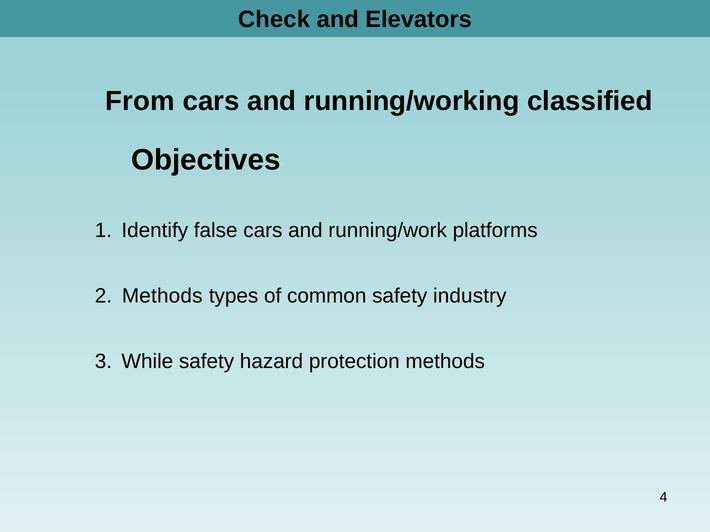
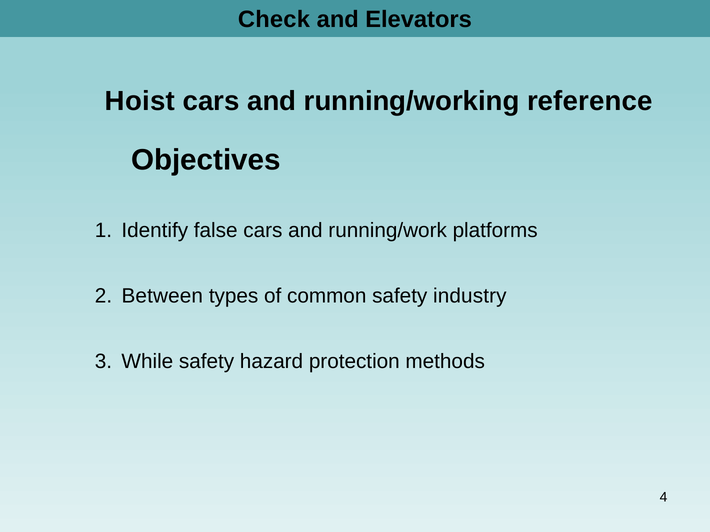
From: From -> Hoist
classified: classified -> reference
Methods at (162, 296): Methods -> Between
